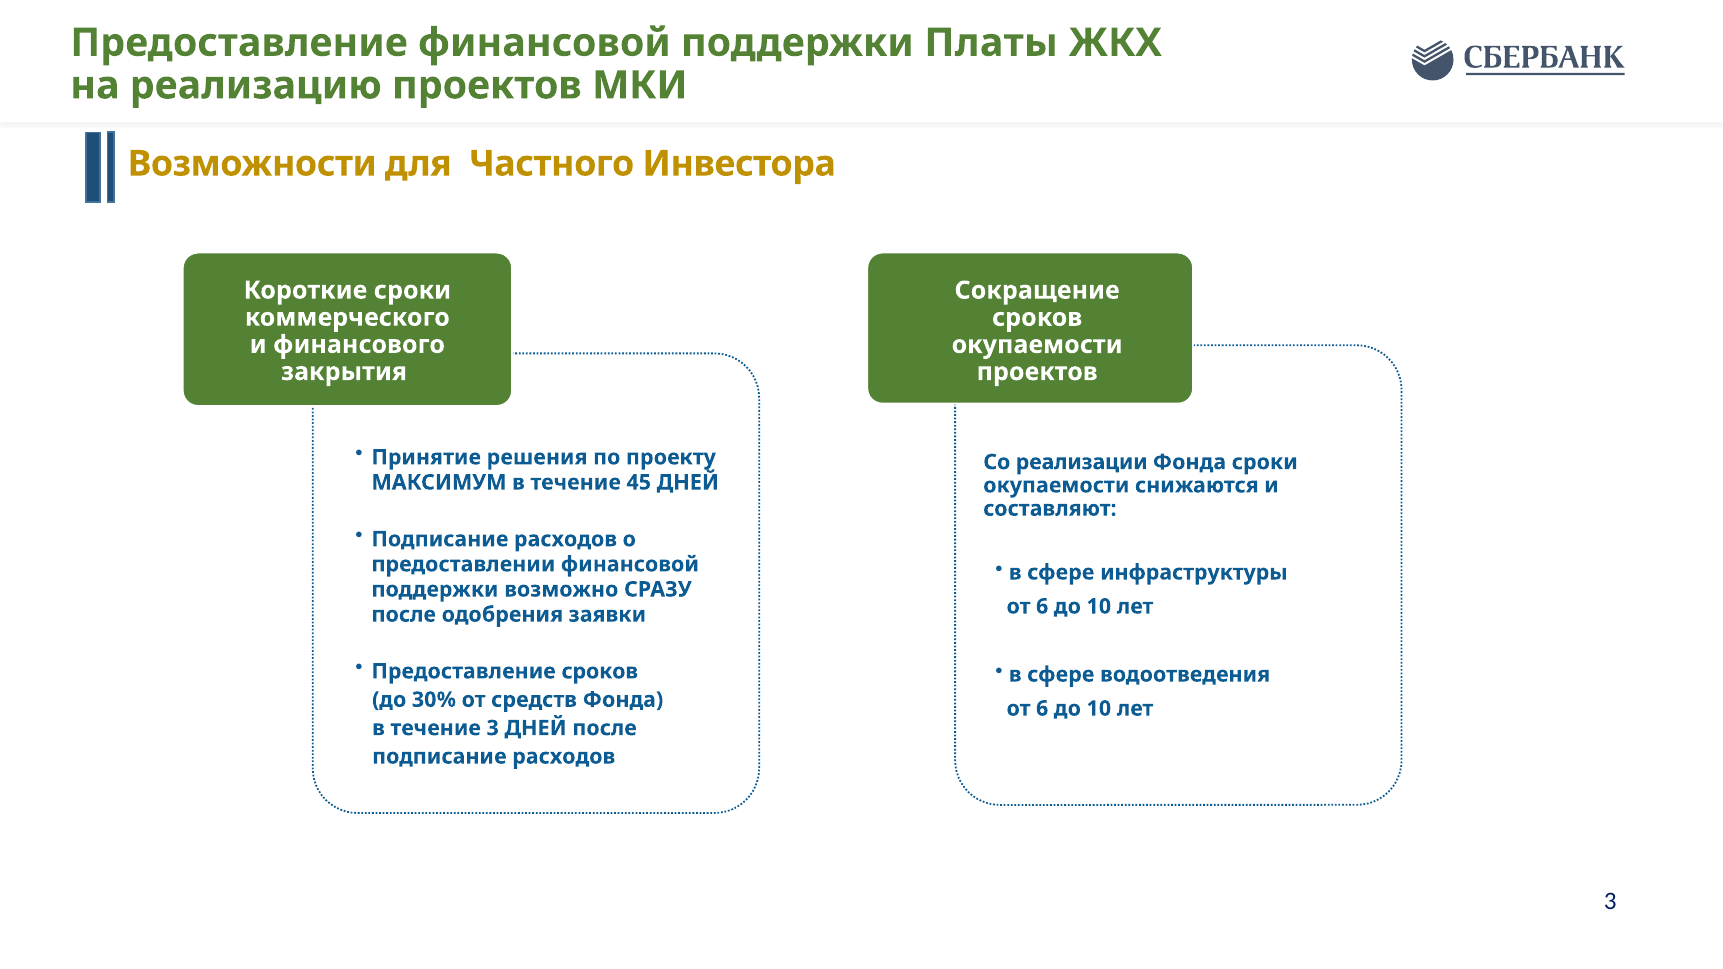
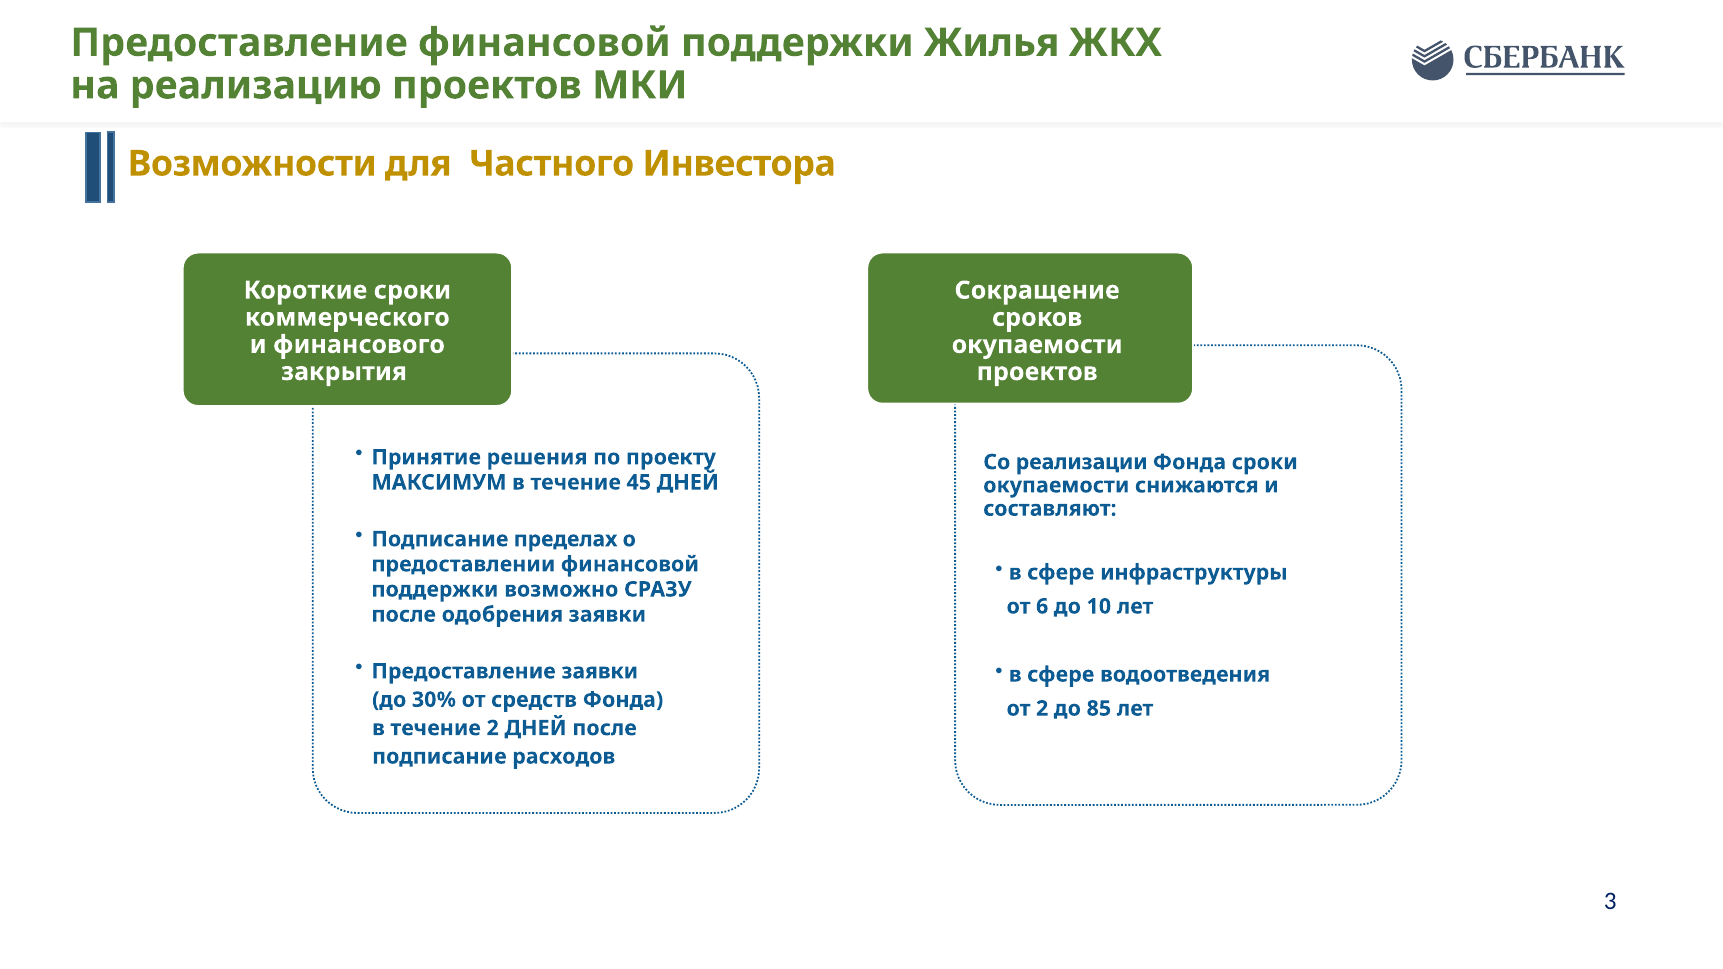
Платы: Платы -> Жилья
расходов at (566, 539): расходов -> пределах
Предоставление сроков: сроков -> заявки
6 at (1042, 709): 6 -> 2
10 at (1099, 709): 10 -> 85
течение 3: 3 -> 2
